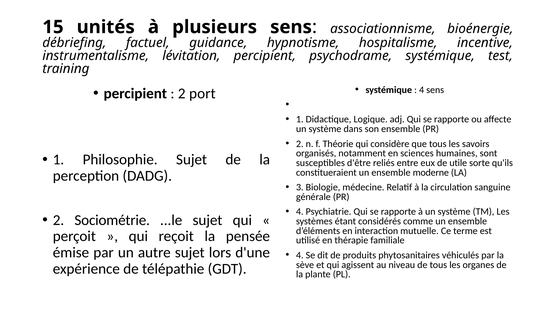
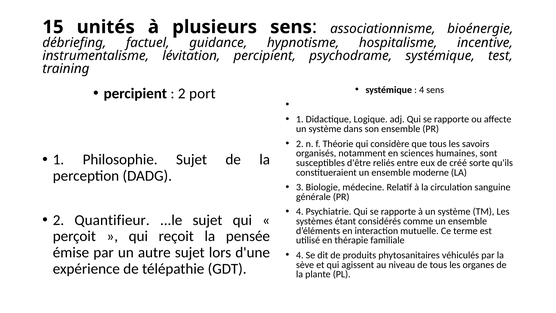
utile: utile -> créé
Sociométrie: Sociométrie -> Quantifieur
